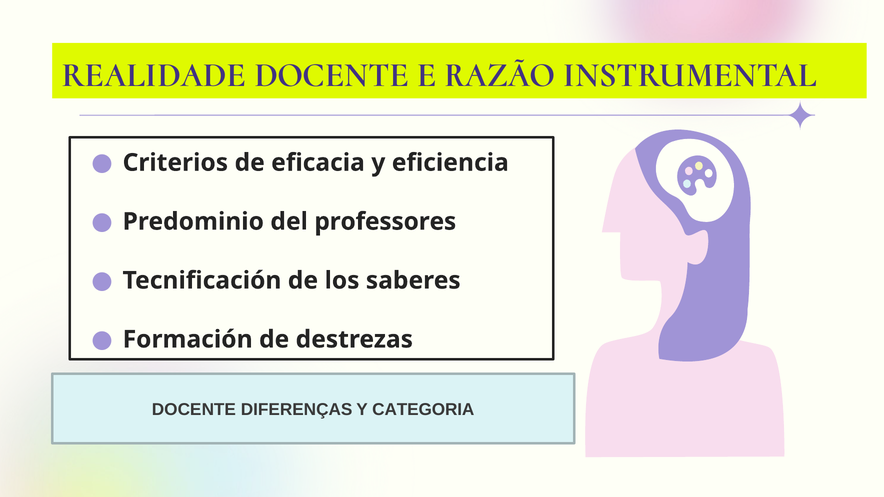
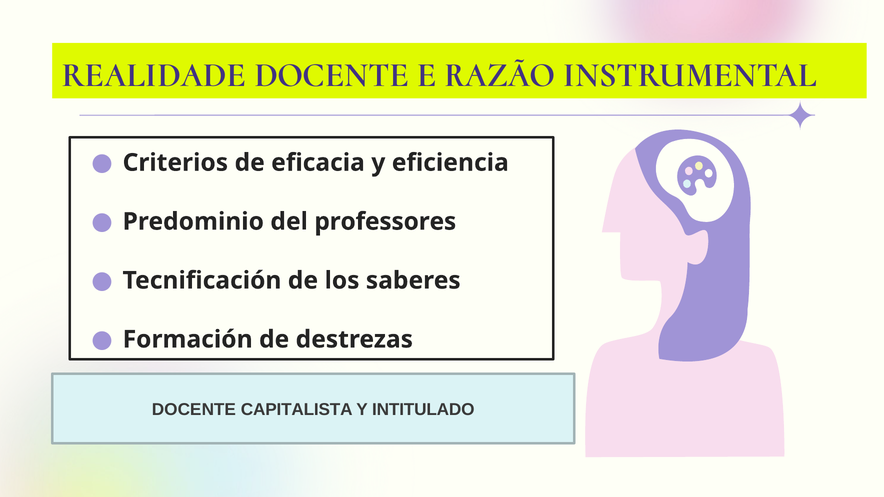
DIFERENÇAS: DIFERENÇAS -> CAPITALISTA
CATEGORIA: CATEGORIA -> INTITULADO
